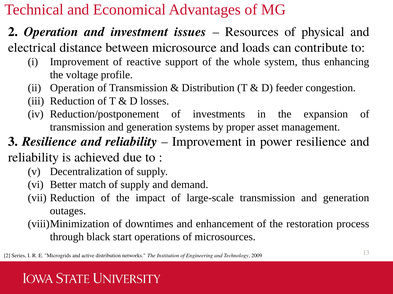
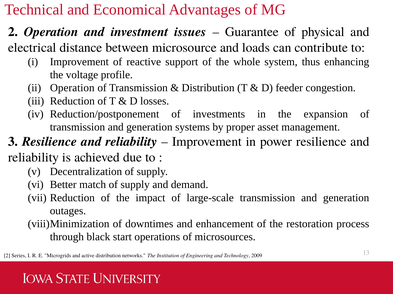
Resources: Resources -> Guarantee
